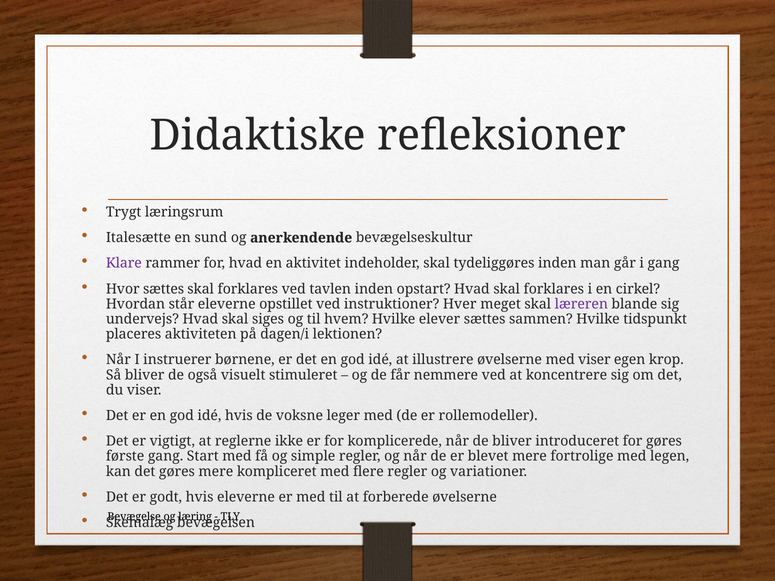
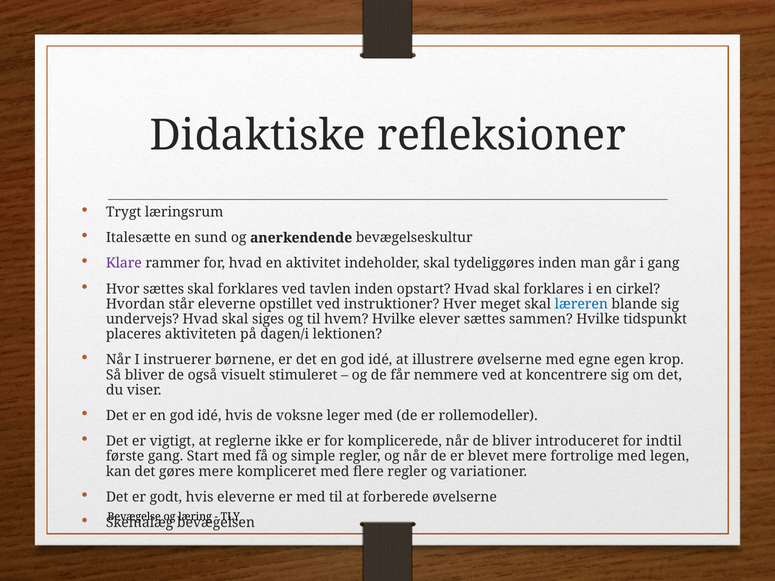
læreren colour: purple -> blue
med viser: viser -> egne
for gøres: gøres -> indtil
